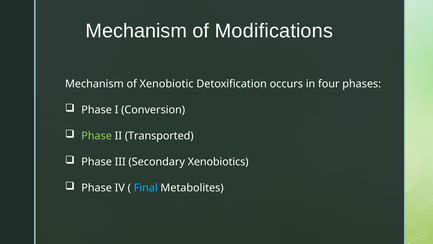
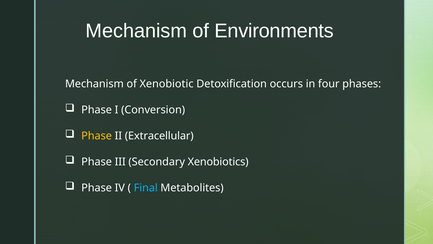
Modifications: Modifications -> Environments
Phase at (97, 136) colour: light green -> yellow
Transported: Transported -> Extracellular
